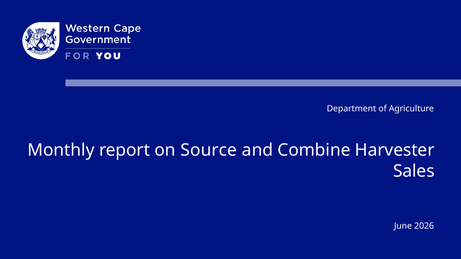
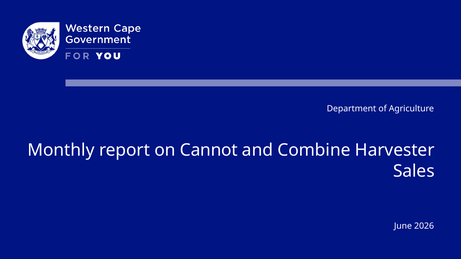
Source: Source -> Cannot
